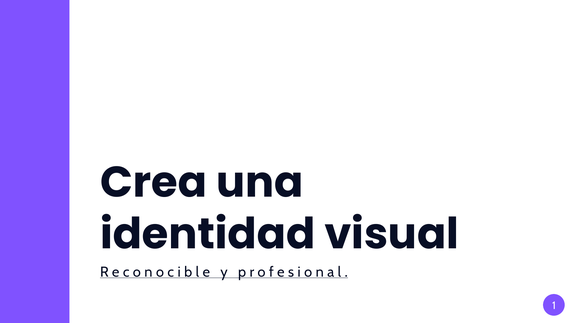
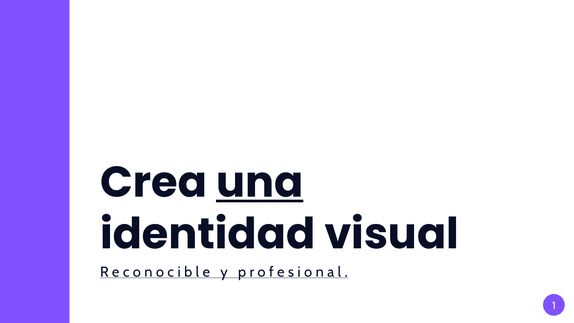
una underline: none -> present
